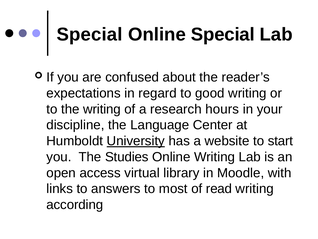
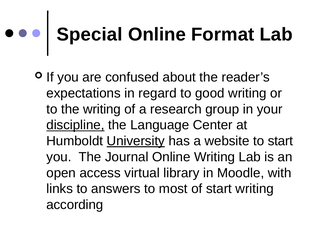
Online Special: Special -> Format
hours: hours -> group
discipline underline: none -> present
Studies: Studies -> Journal
of read: read -> start
